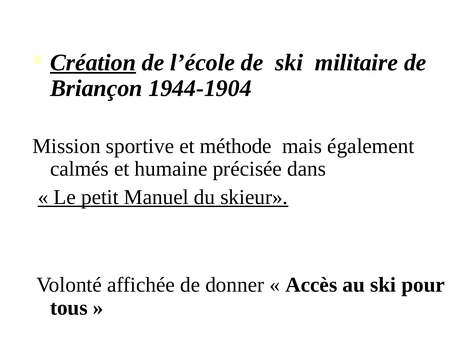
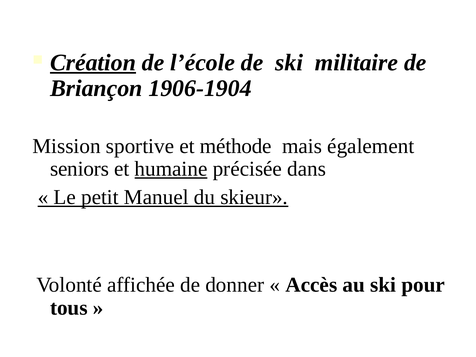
1944-1904: 1944-1904 -> 1906-1904
calmés: calmés -> seniors
humaine underline: none -> present
